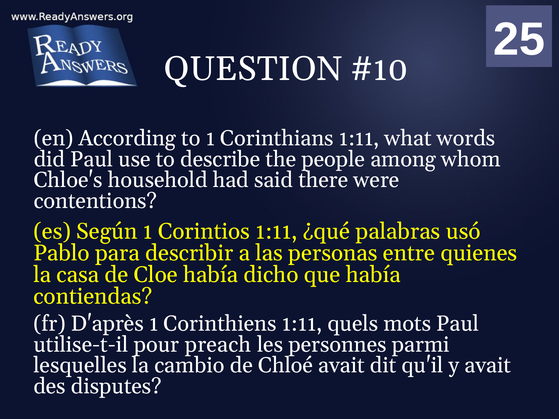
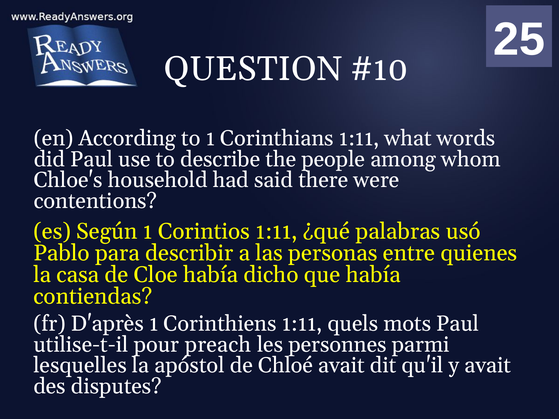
cambio: cambio -> apóstol
